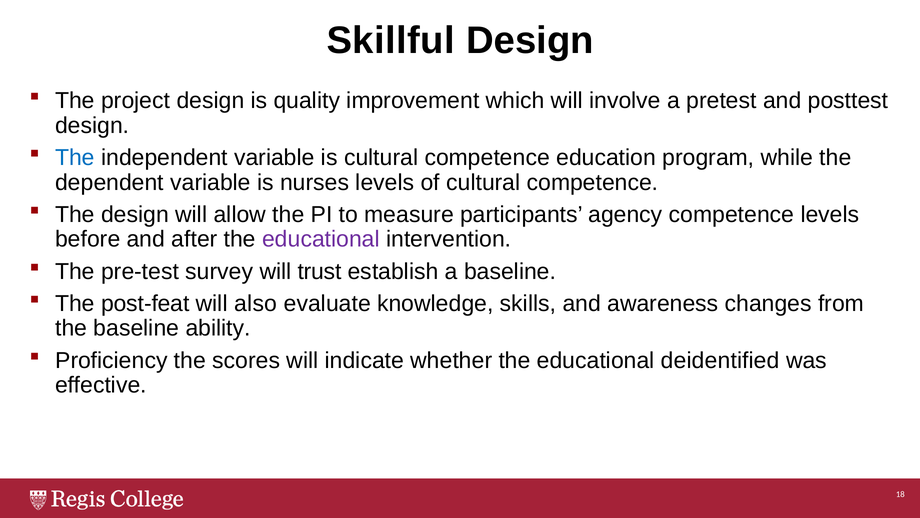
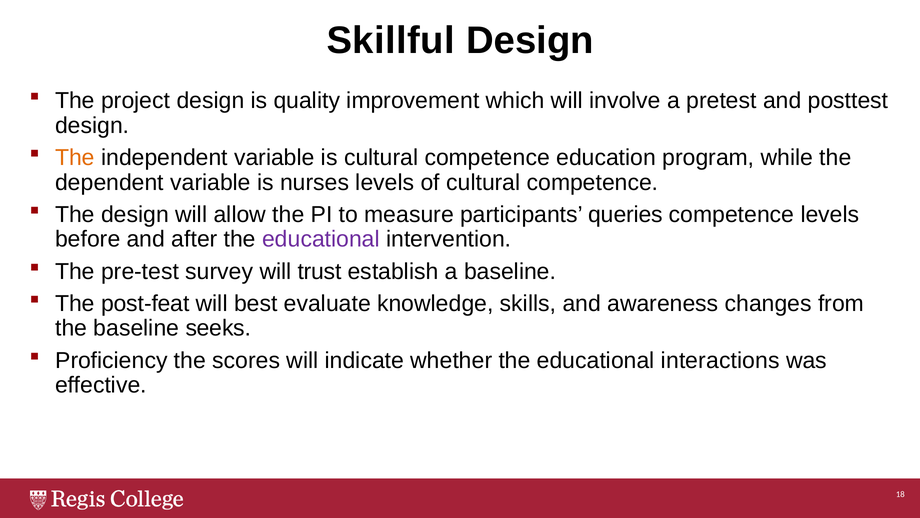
The at (75, 157) colour: blue -> orange
agency: agency -> queries
also: also -> best
ability: ability -> seeks
deidentified: deidentified -> interactions
